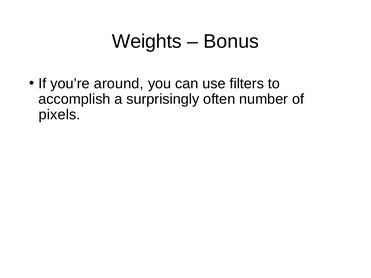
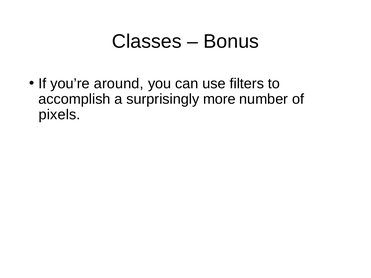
Weights: Weights -> Classes
often: often -> more
